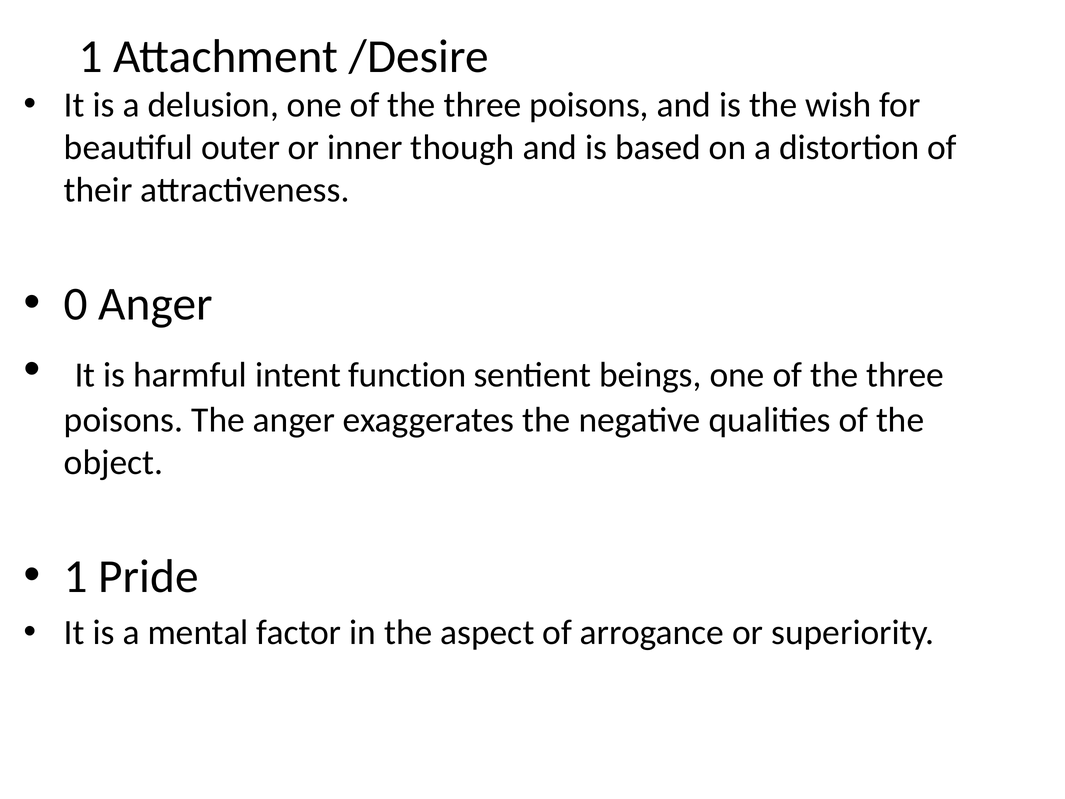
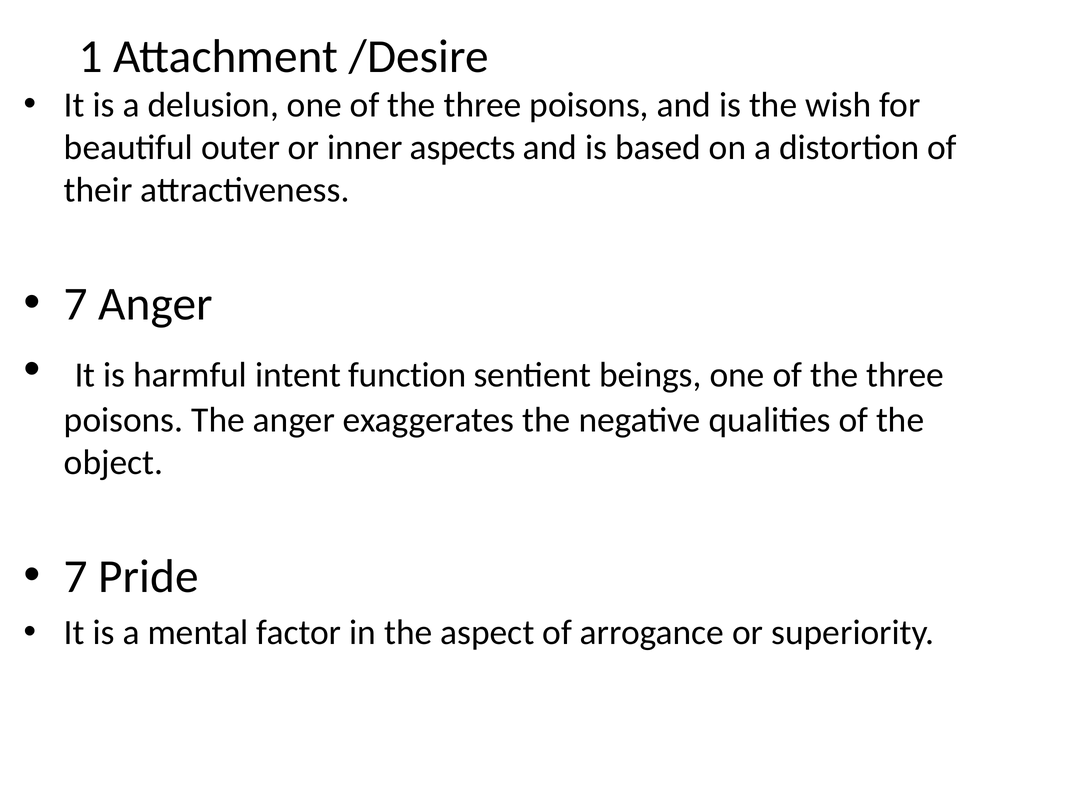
though: though -> aspects
0 at (76, 304): 0 -> 7
1 at (76, 576): 1 -> 7
